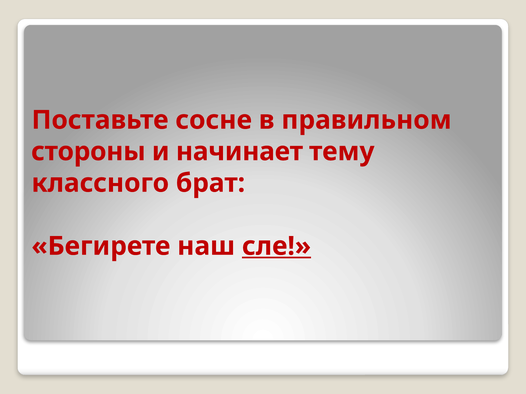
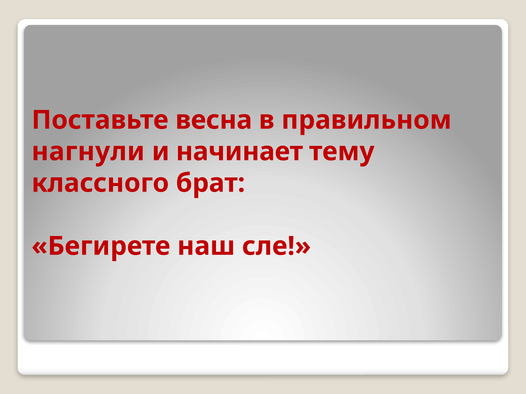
сосне: сосне -> весна
стороны: стороны -> нагнули
сле underline: present -> none
